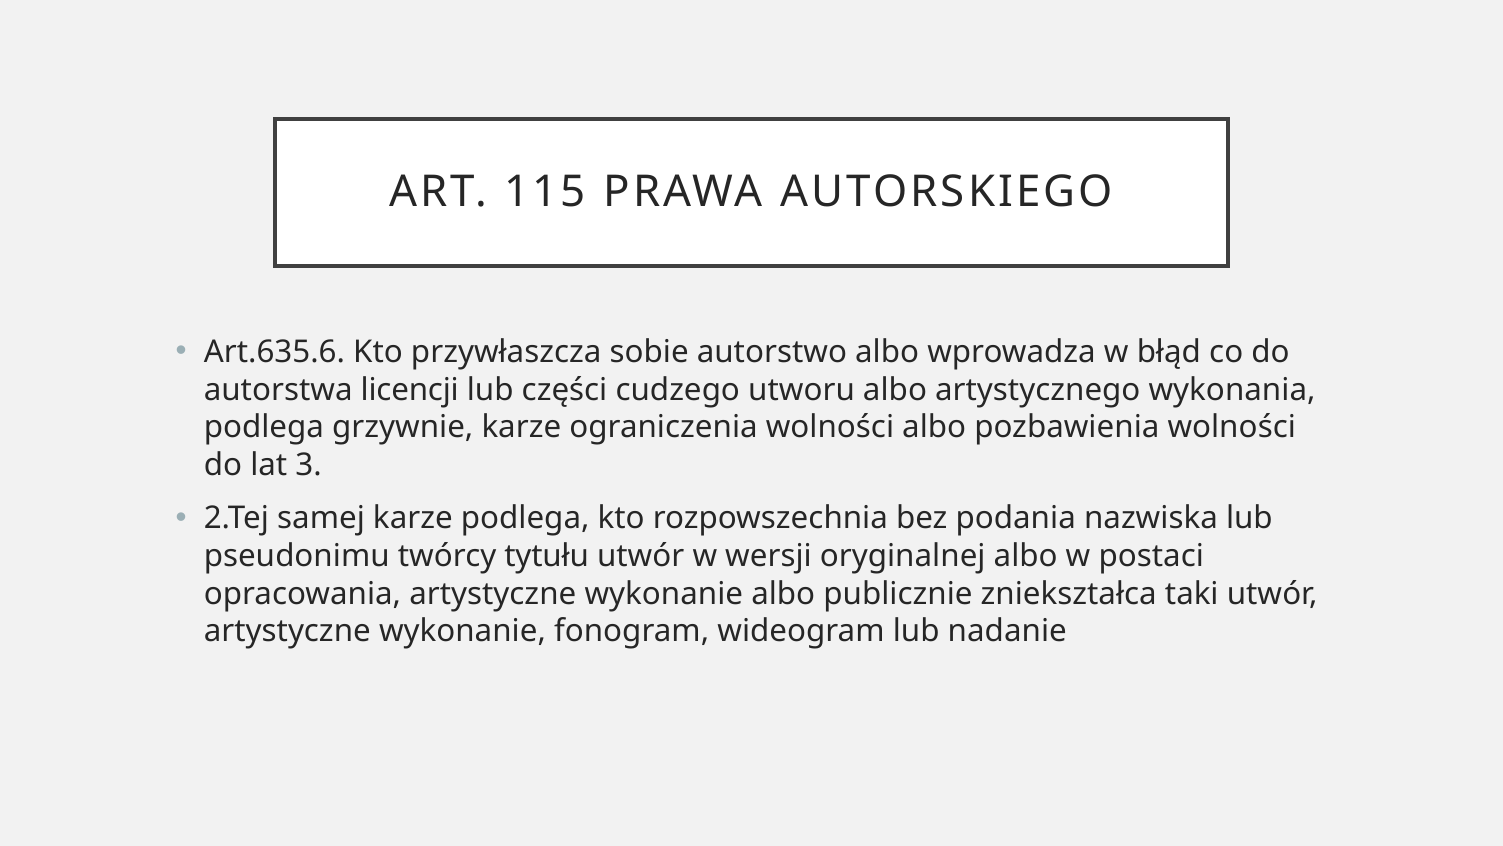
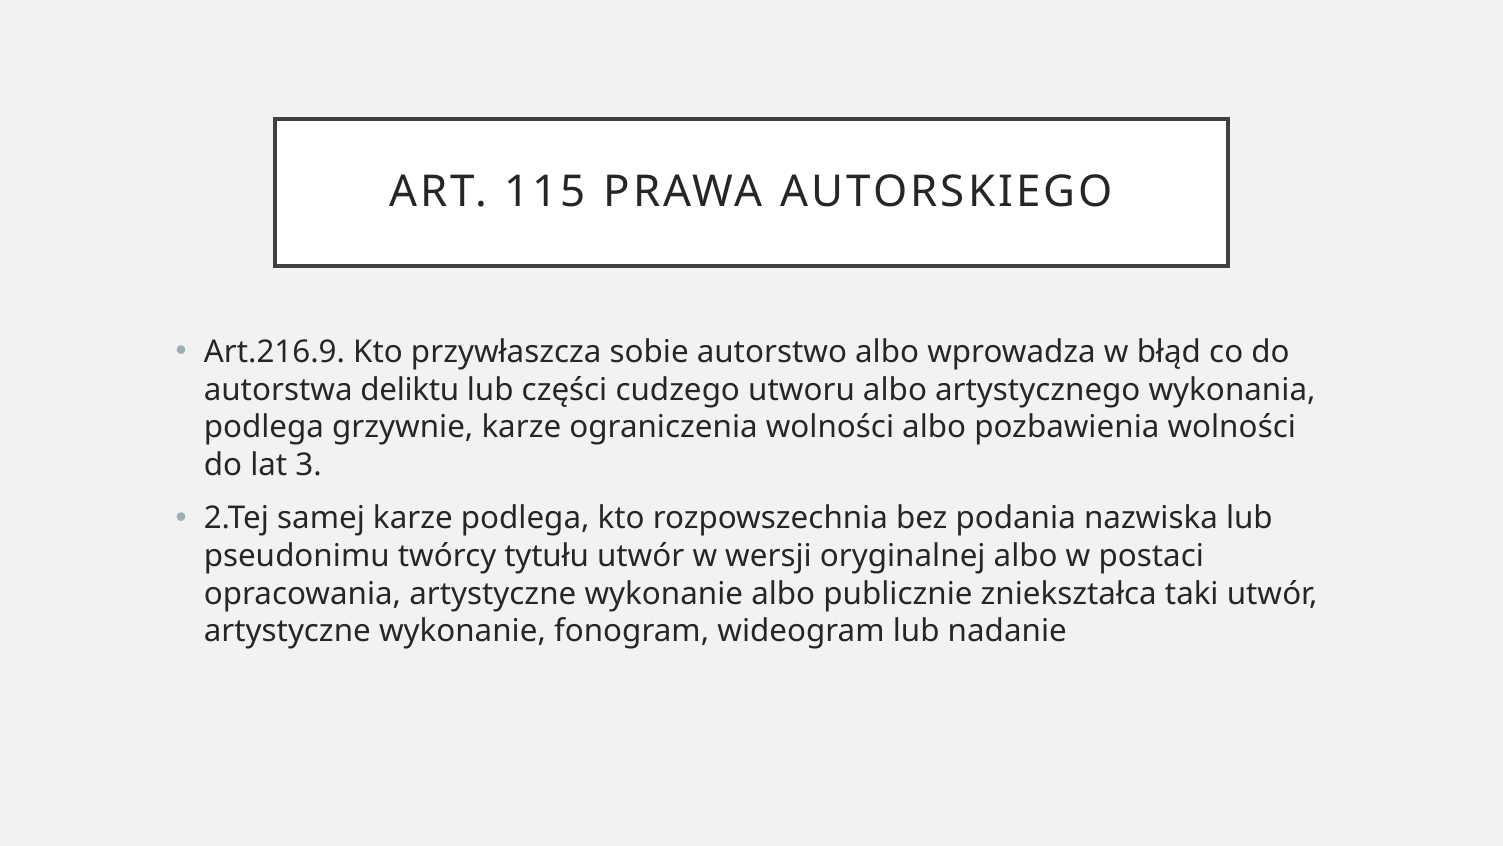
Art.635.6: Art.635.6 -> Art.216.9
licencji: licencji -> deliktu
